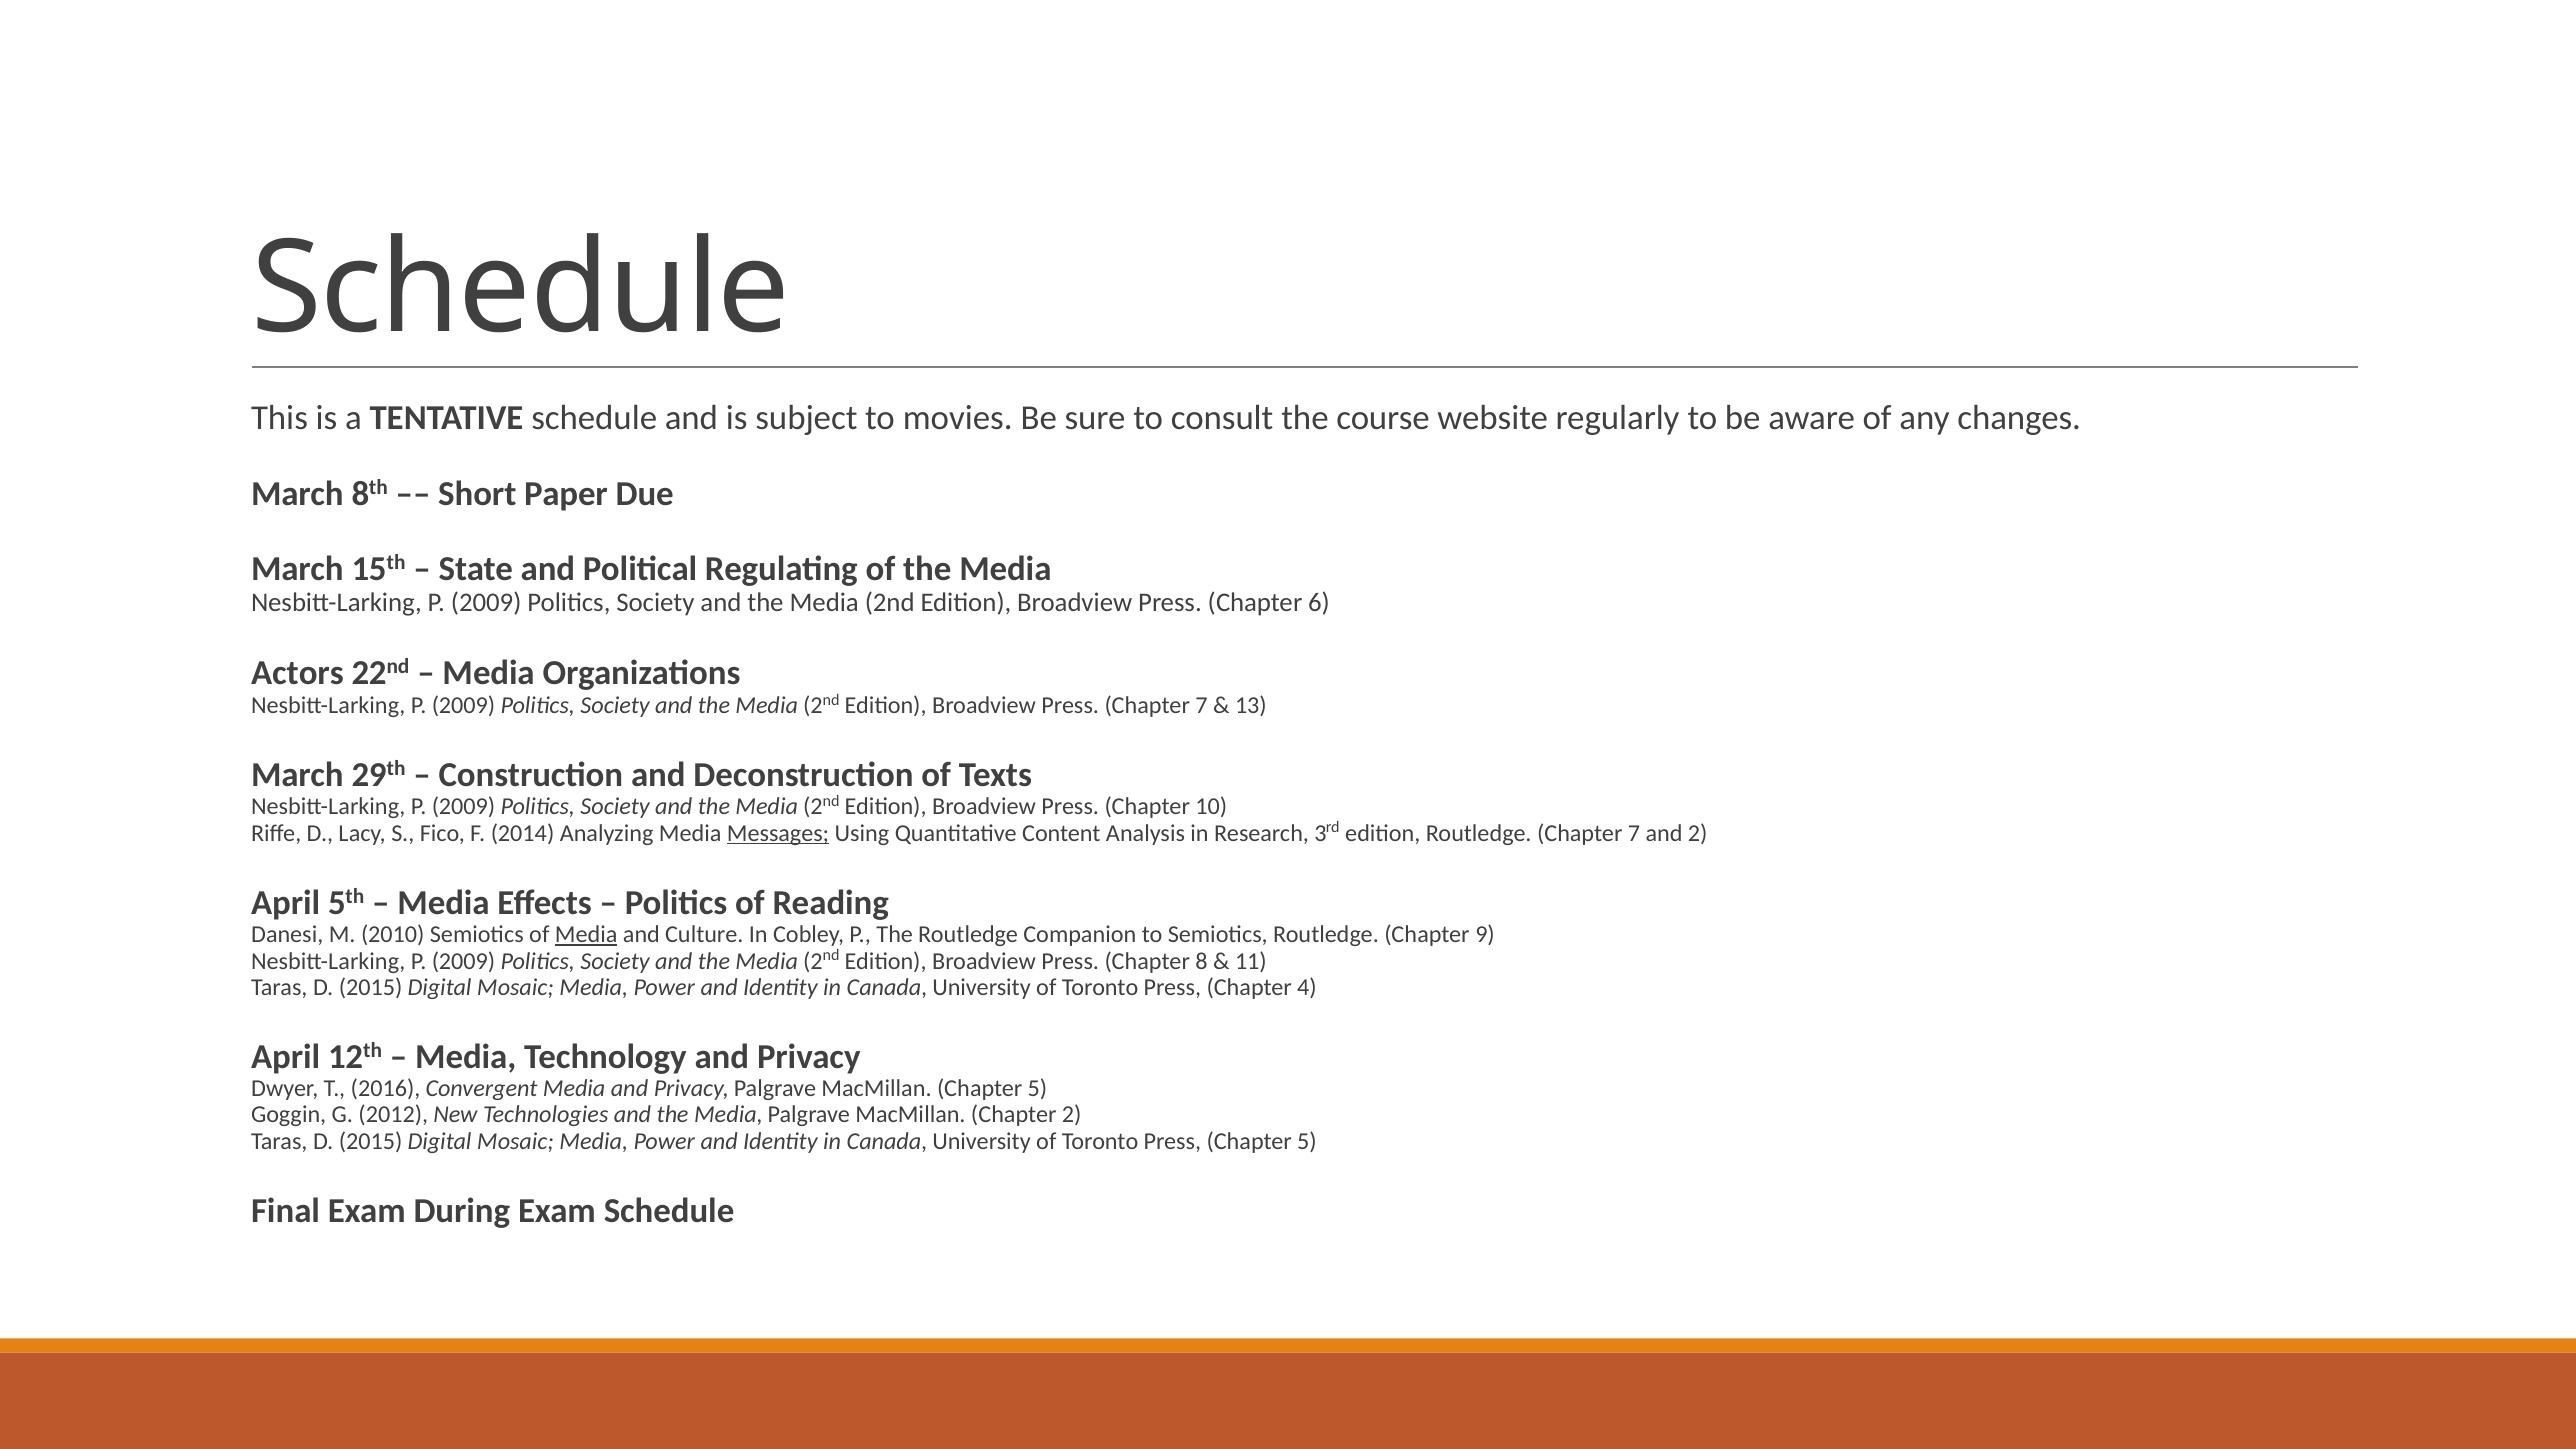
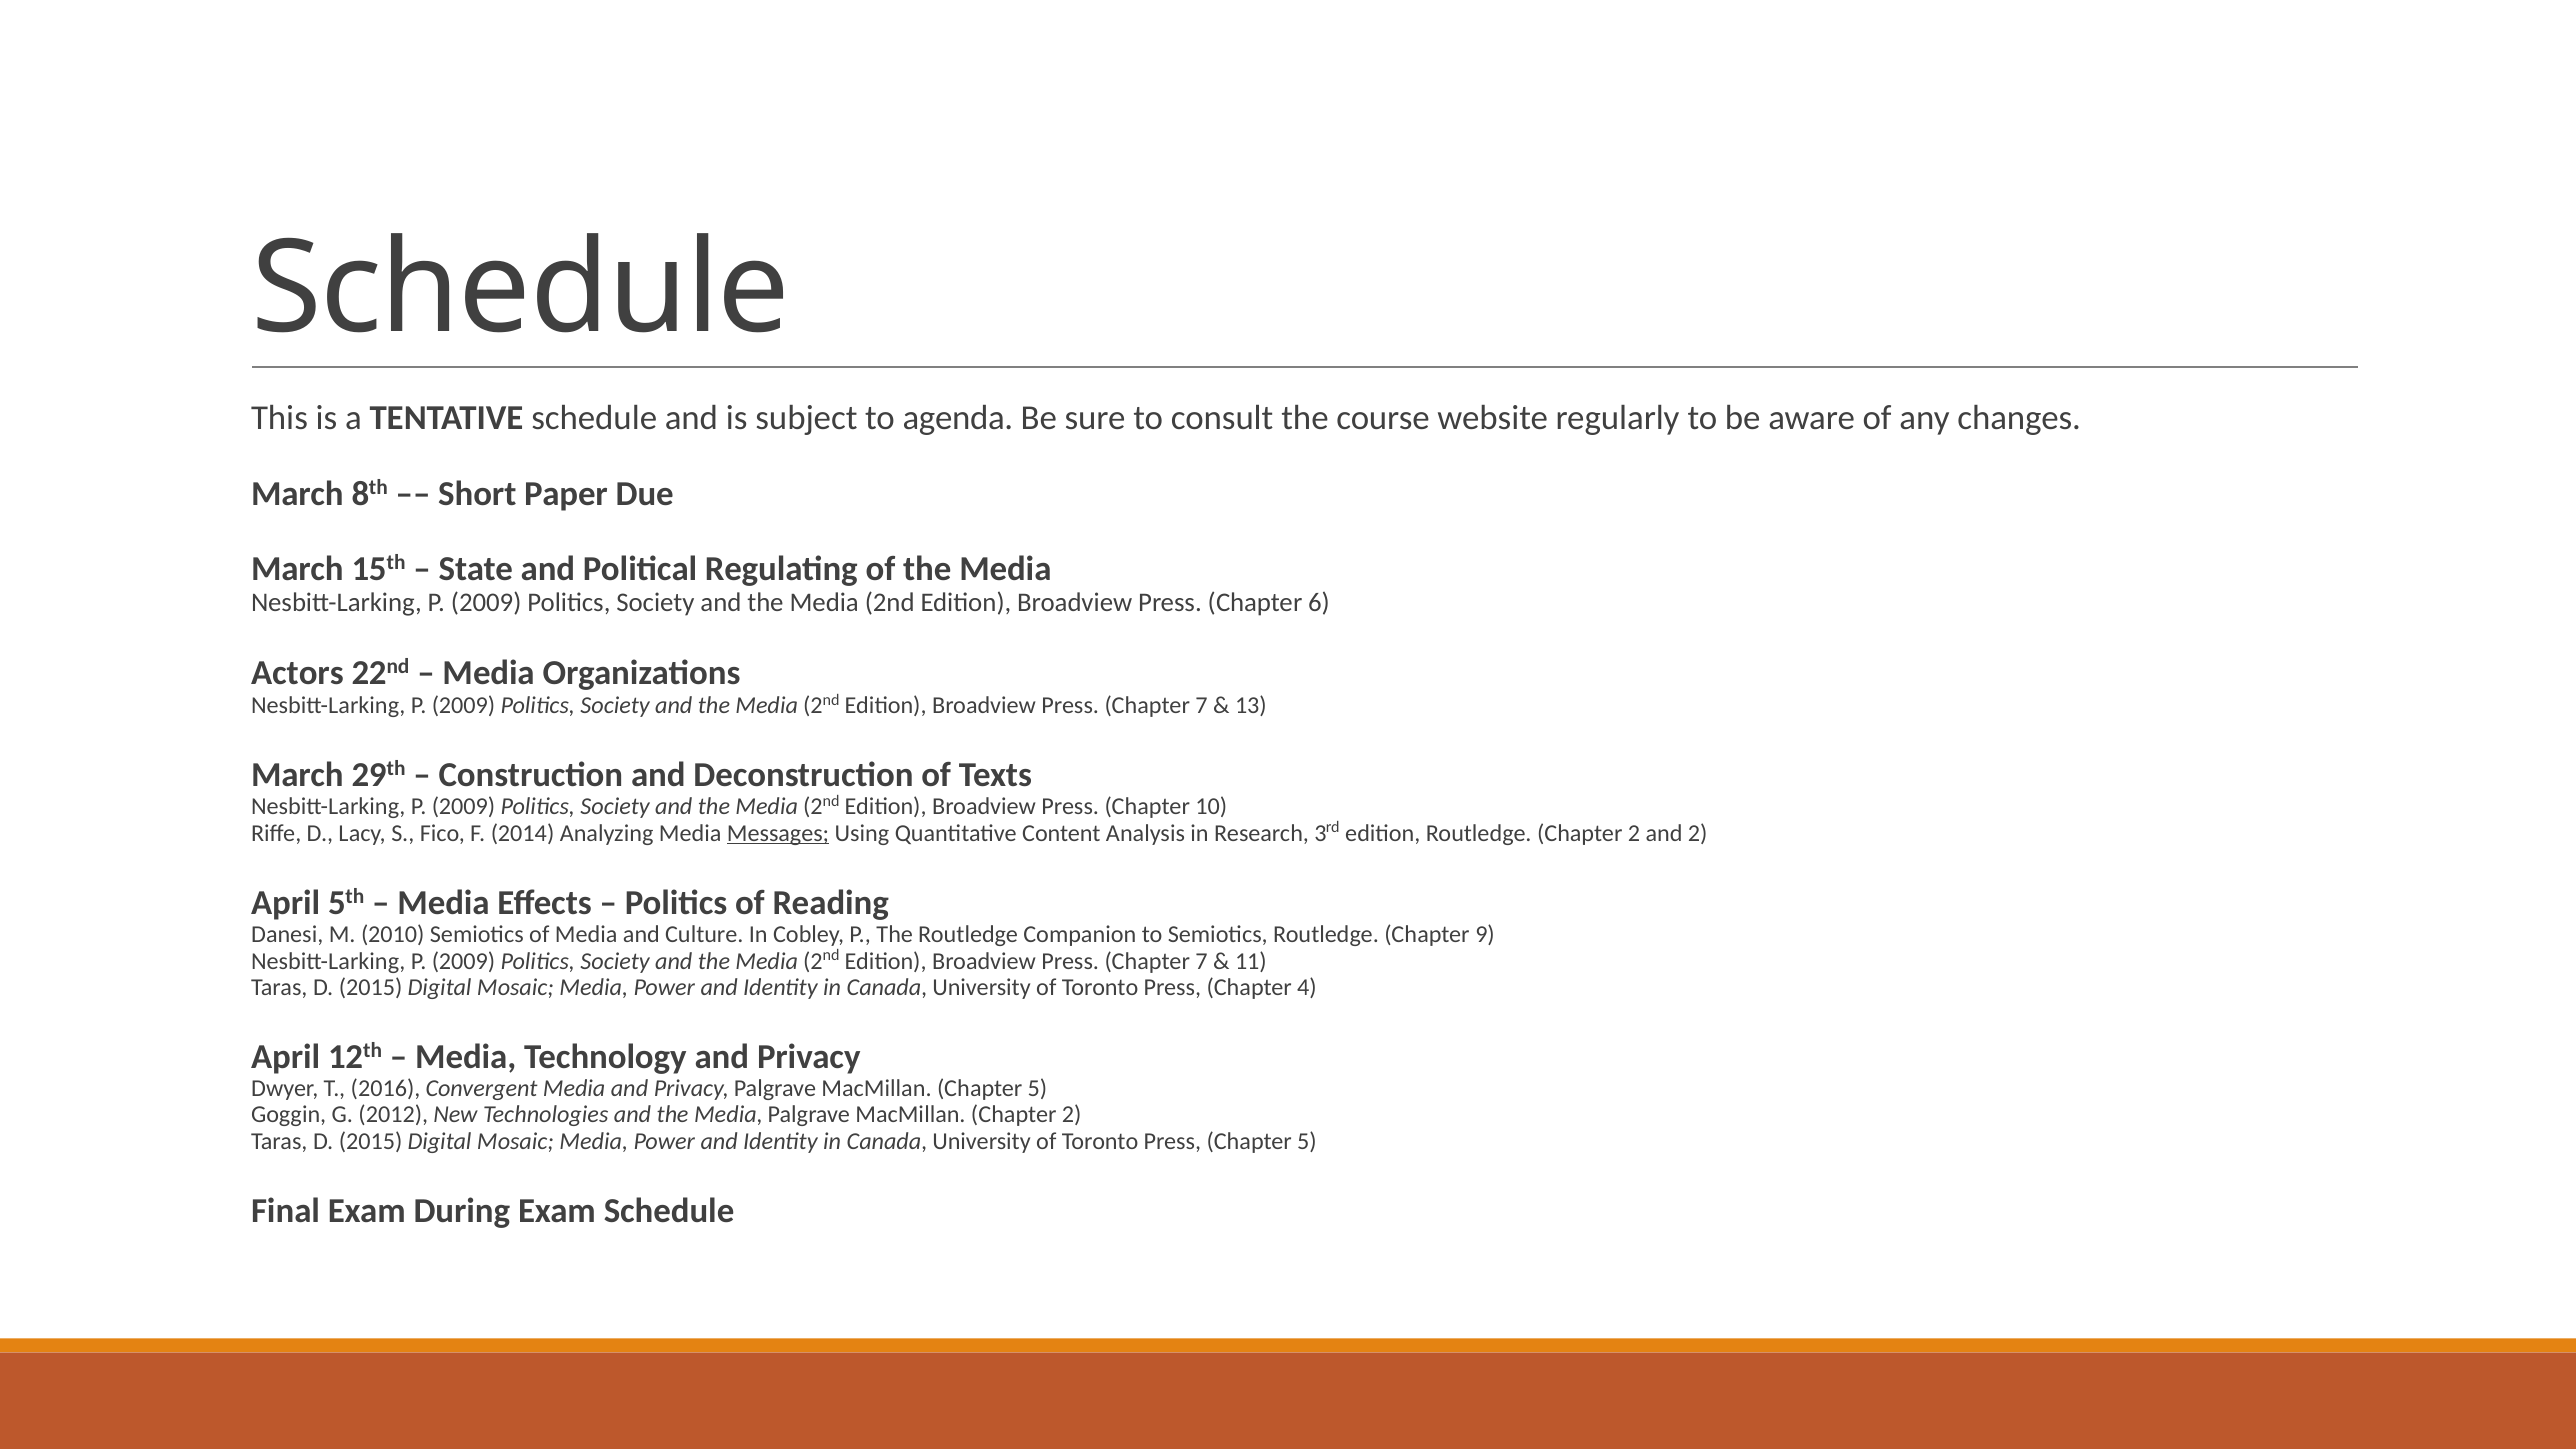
movies: movies -> agenda
Routledge Chapter 7: 7 -> 2
Media at (586, 935) underline: present -> none
8 at (1202, 961): 8 -> 7
